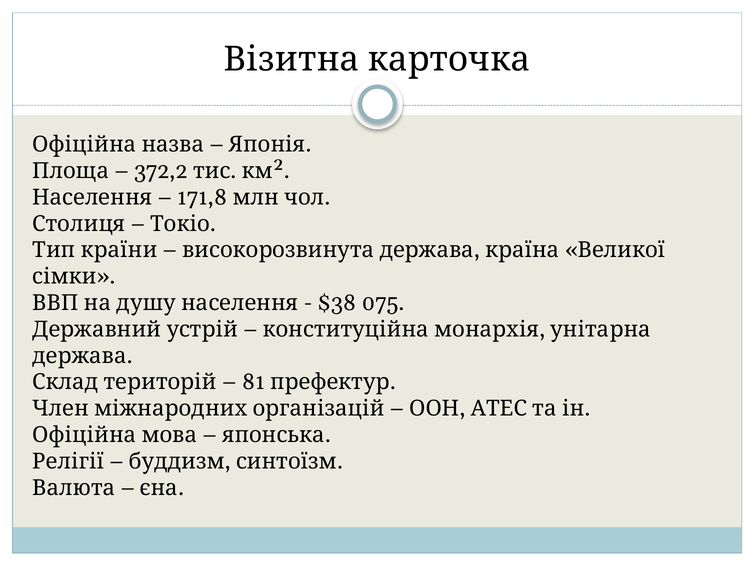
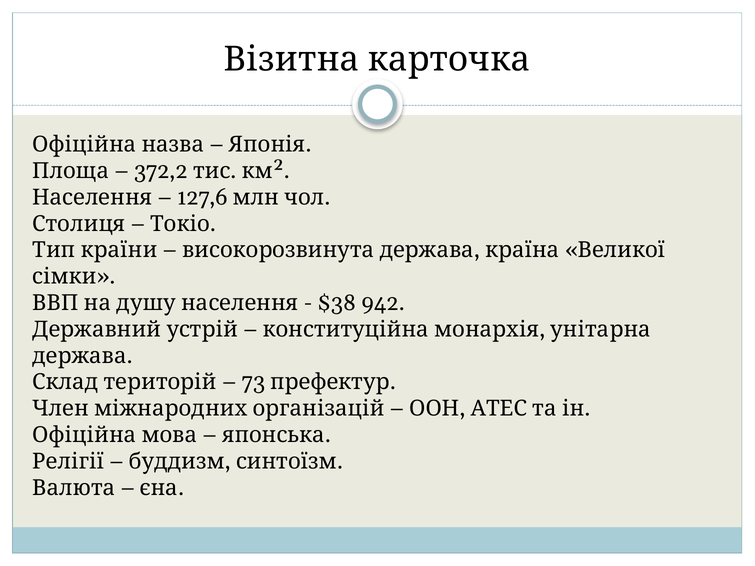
171,8: 171,8 -> 127,6
075: 075 -> 942
81: 81 -> 73
